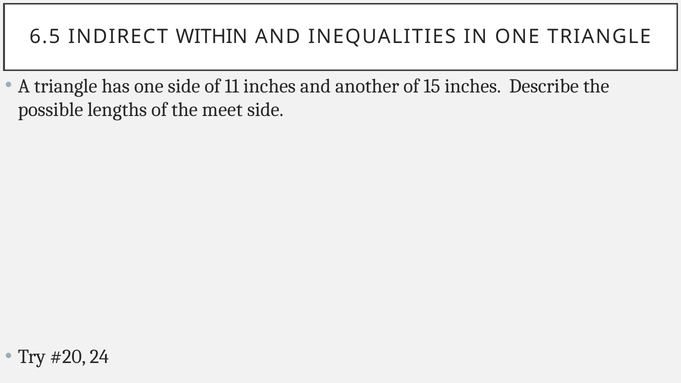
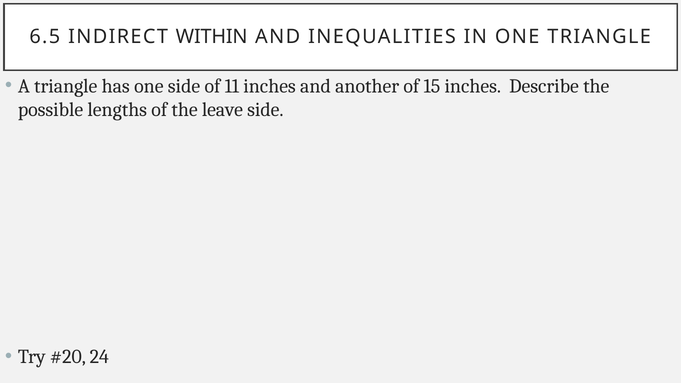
meet: meet -> leave
